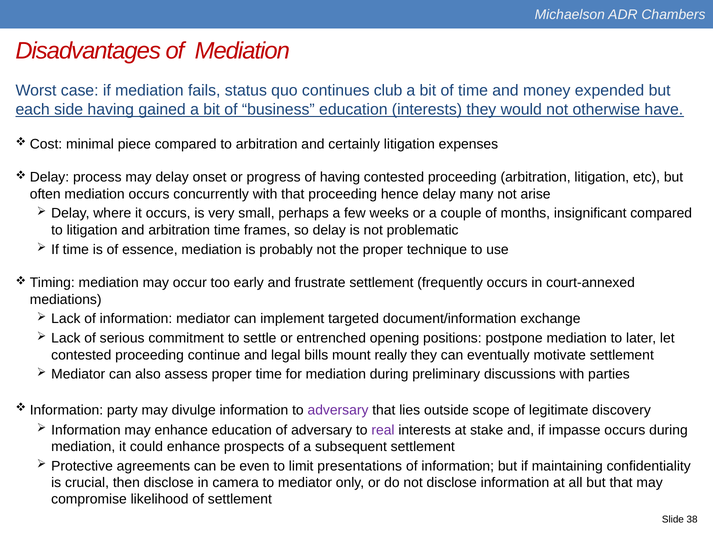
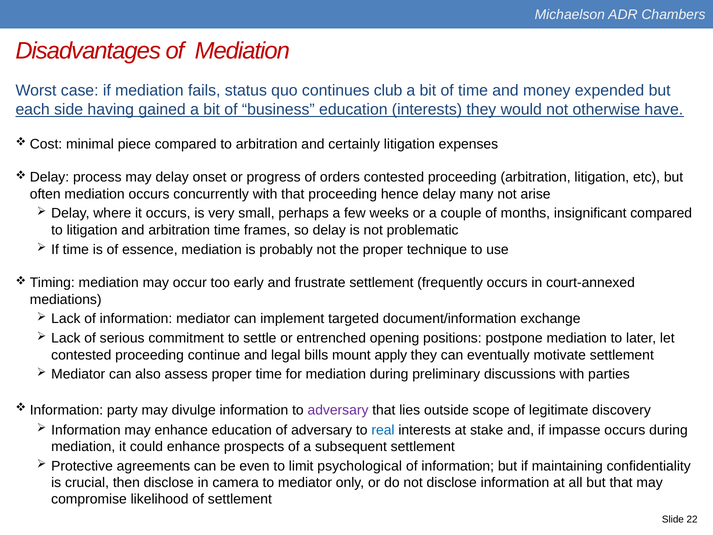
of having: having -> orders
really: really -> apply
real colour: purple -> blue
presentations: presentations -> psychological
38: 38 -> 22
